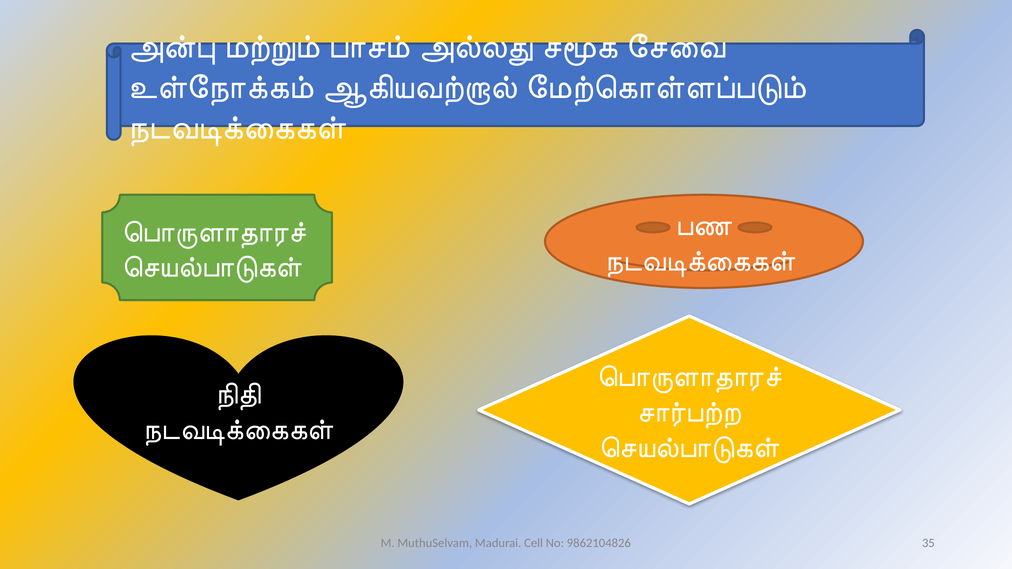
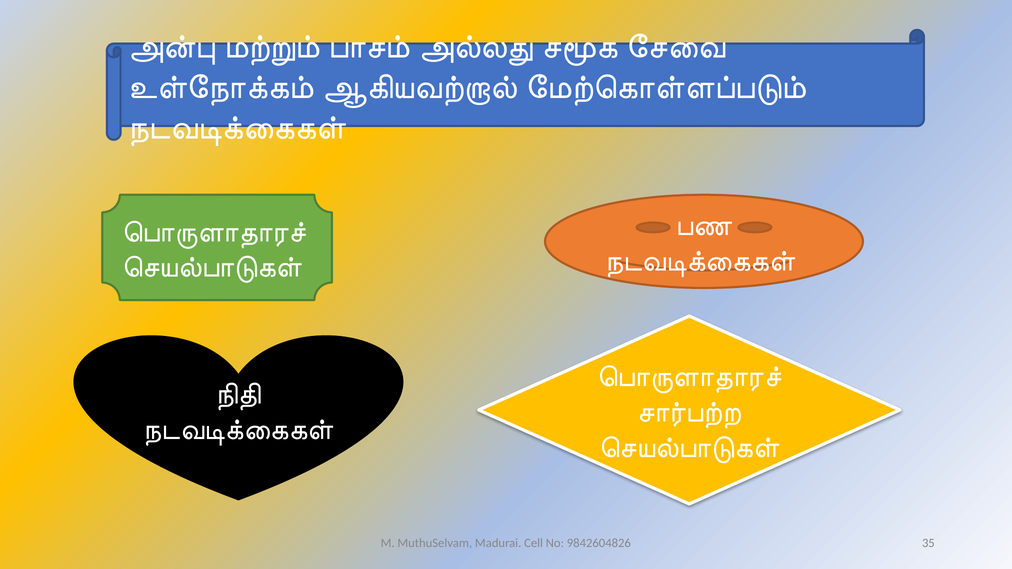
9862104826: 9862104826 -> 9842604826
